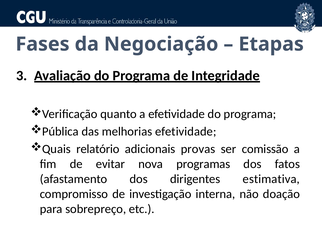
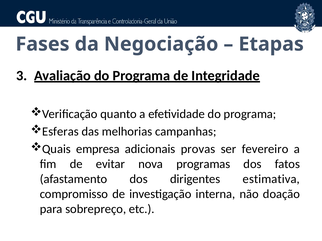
Pública: Pública -> Esferas
melhorias efetividade: efetividade -> campanhas
relatório: relatório -> empresa
comissão: comissão -> fevereiro
